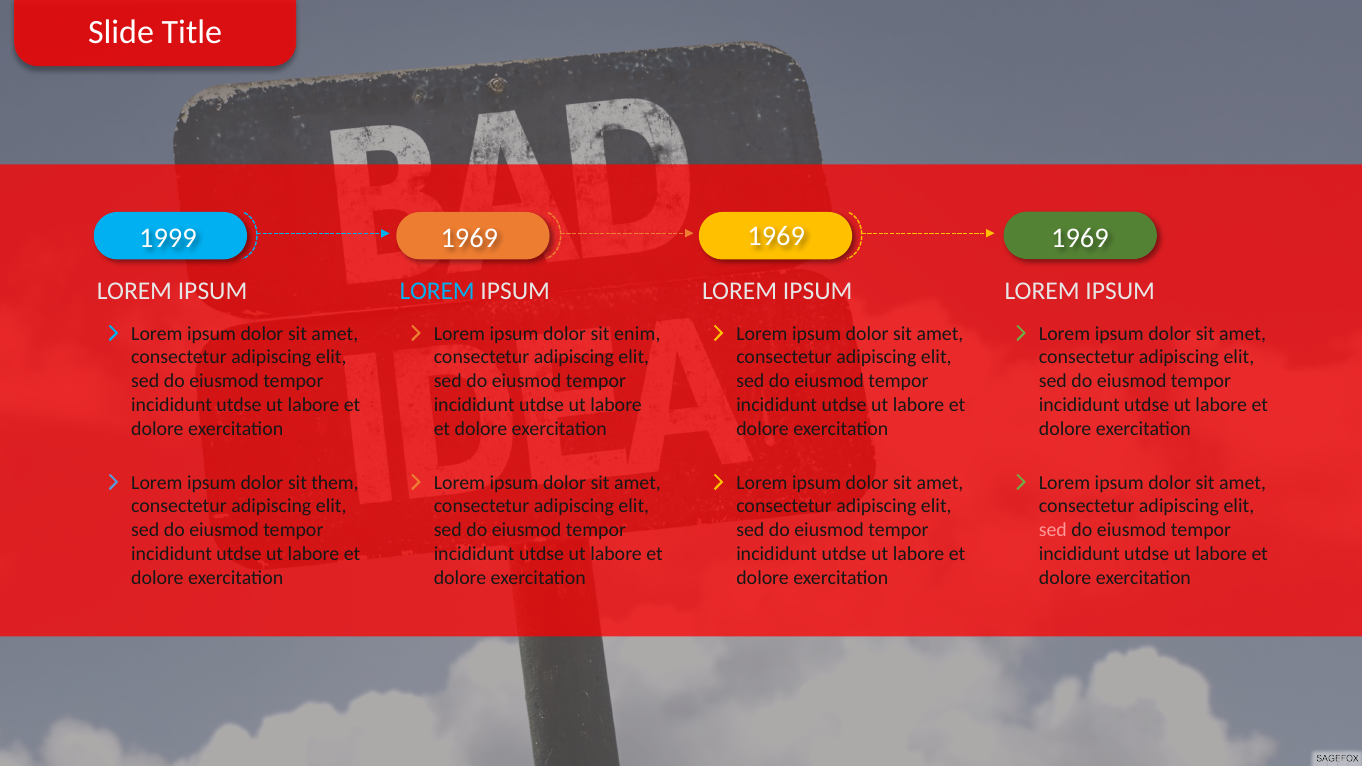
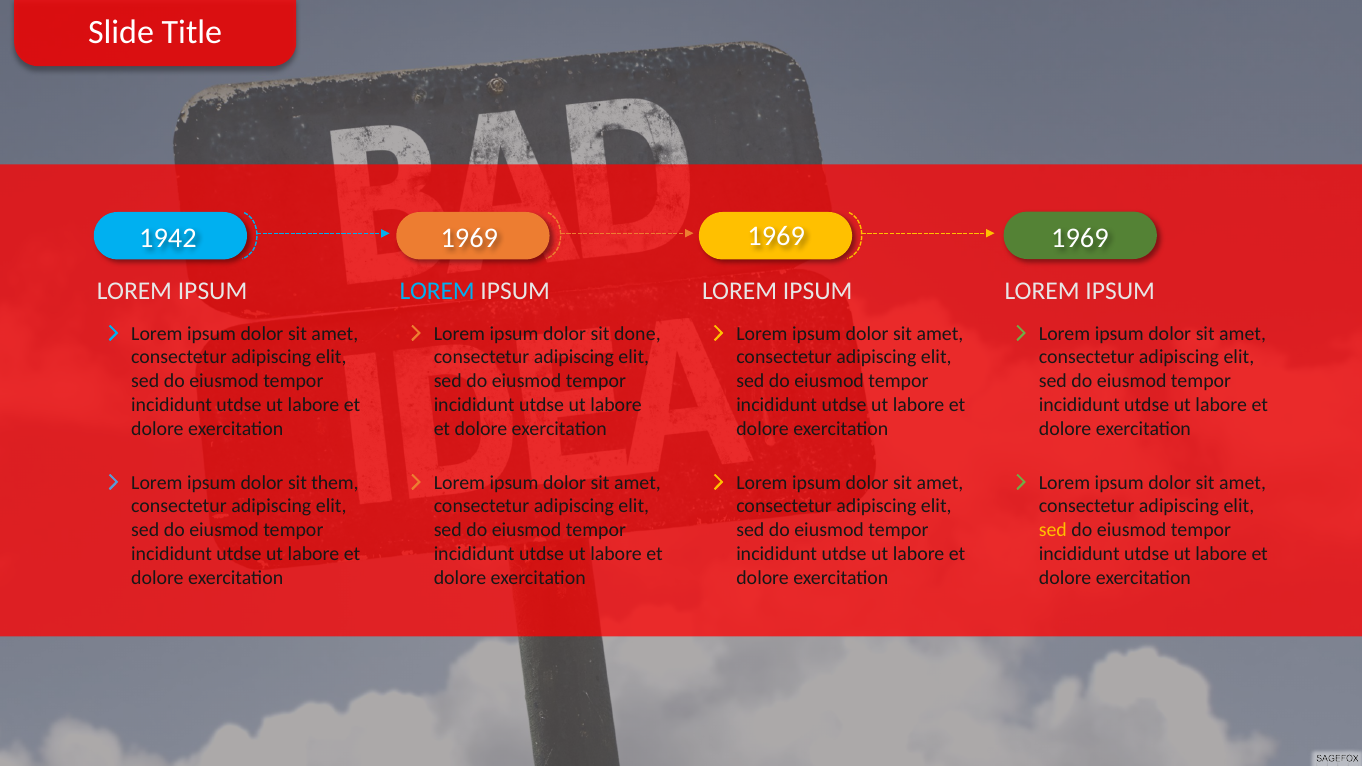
1999: 1999 -> 1942
enim: enim -> done
sed at (1053, 530) colour: pink -> yellow
